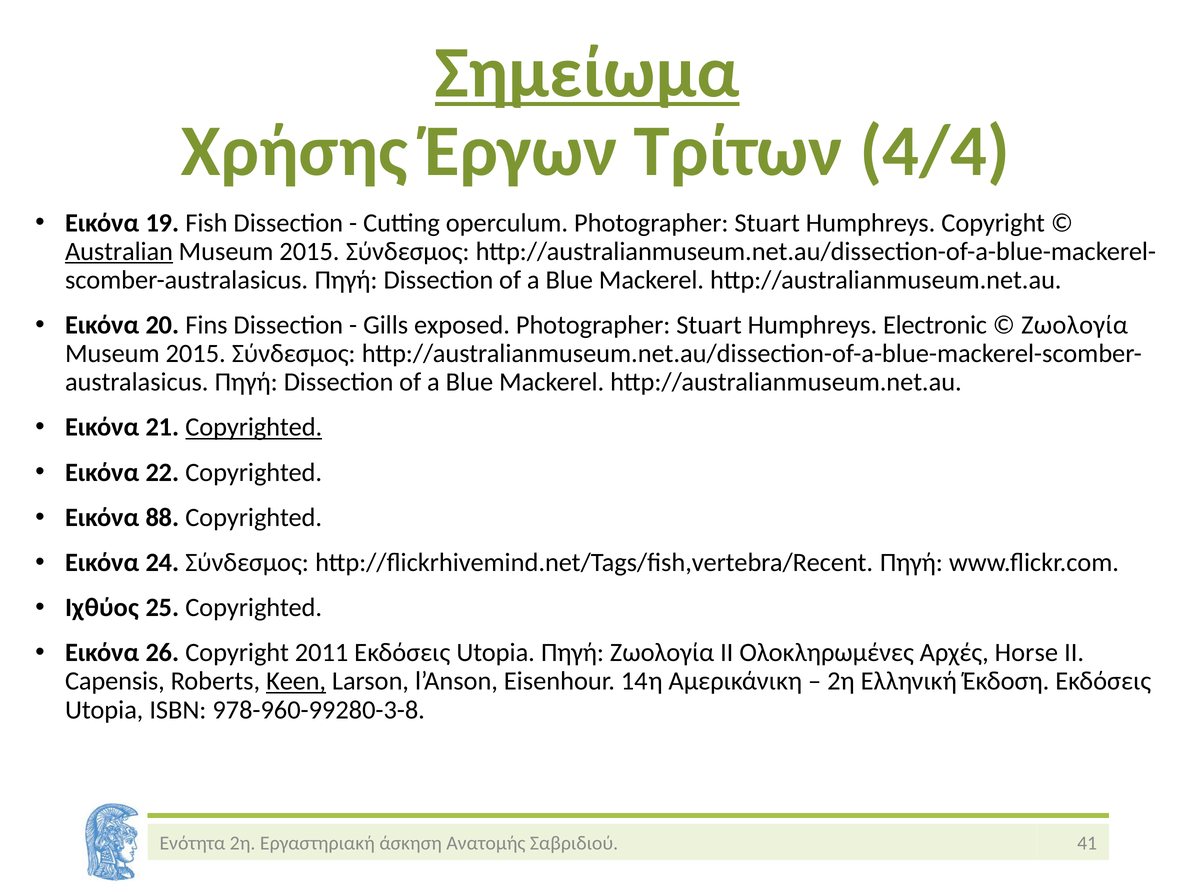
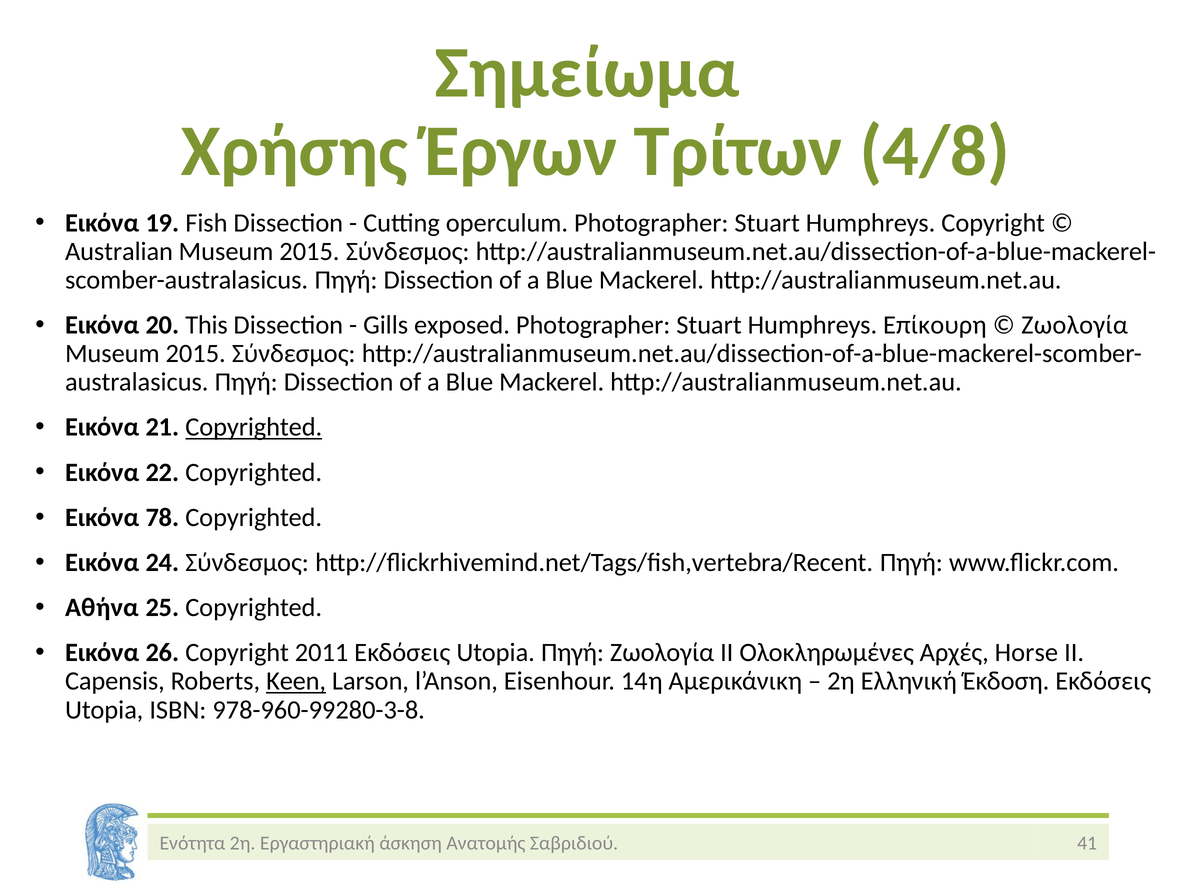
Σημείωμα underline: present -> none
4/4: 4/4 -> 4/8
Australian underline: present -> none
Fins: Fins -> This
Electronic: Electronic -> Επίκουρη
88: 88 -> 78
Ιχθύος: Ιχθύος -> Αθήνα
